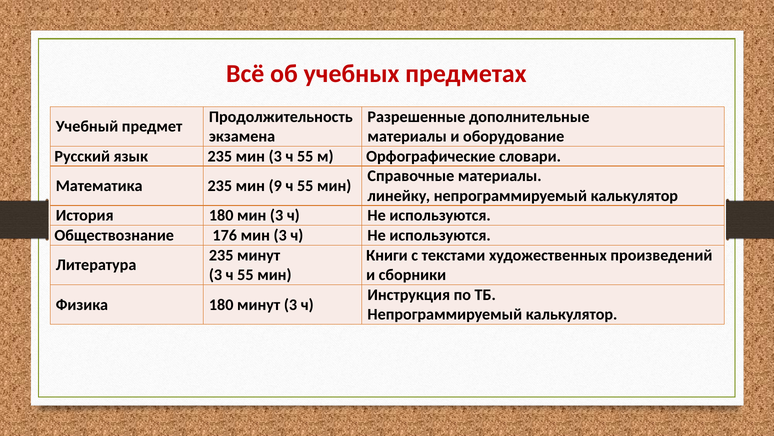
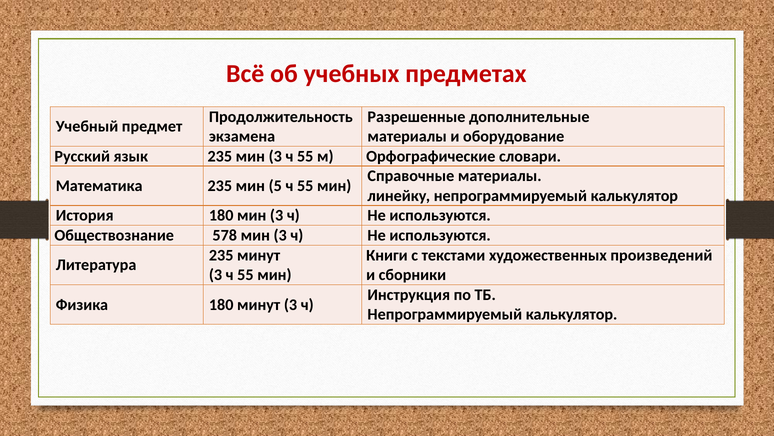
9: 9 -> 5
176: 176 -> 578
